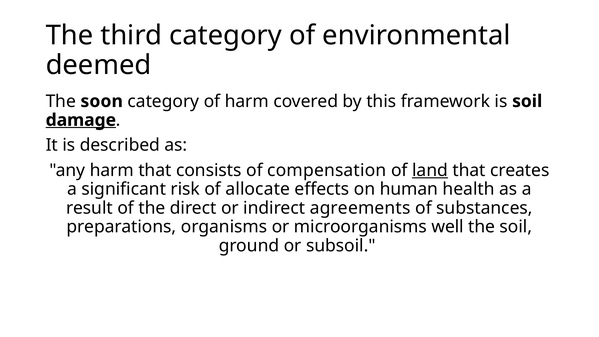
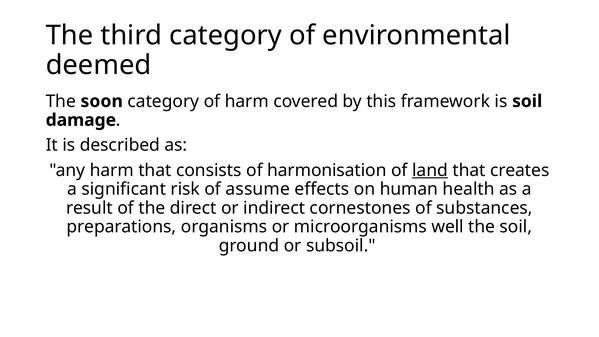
damage underline: present -> none
compensation: compensation -> harmonisation
allocate: allocate -> assume
agreements: agreements -> cornestones
